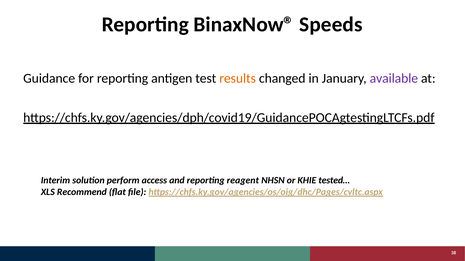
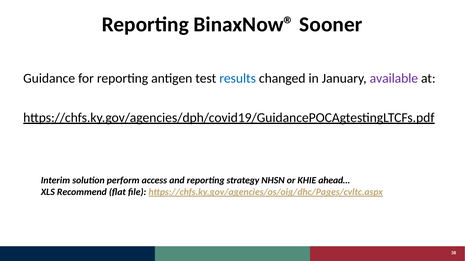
Speeds: Speeds -> Sooner
results colour: orange -> blue
reagent: reagent -> strategy
tested…: tested… -> ahead…
